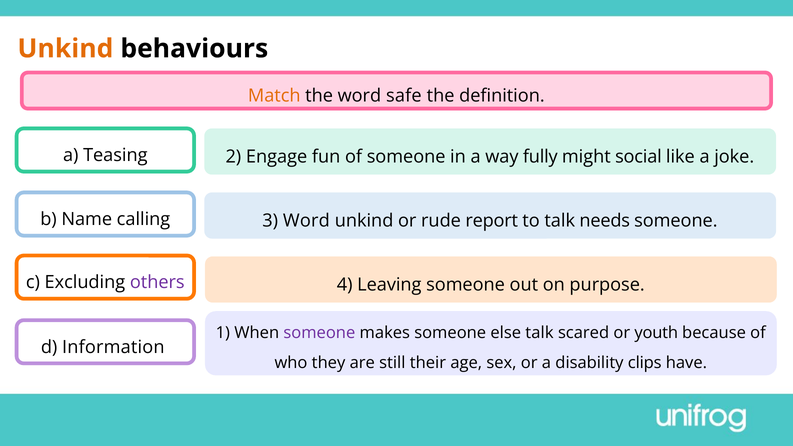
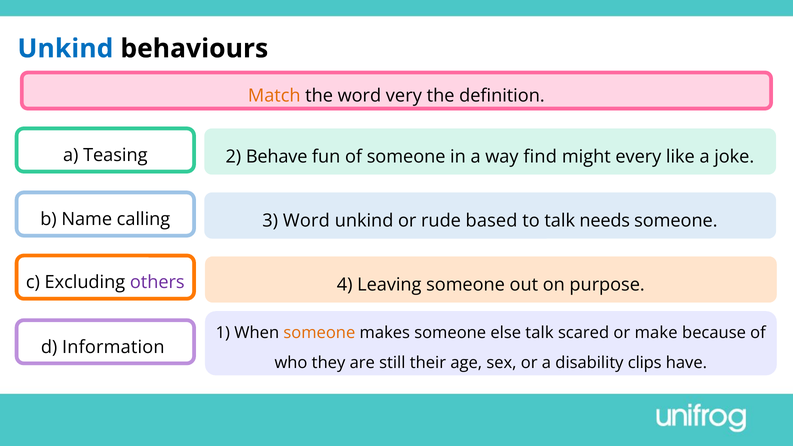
Unkind at (65, 49) colour: orange -> blue
safe: safe -> very
Engage: Engage -> Behave
fully: fully -> find
social: social -> every
report: report -> based
someone at (319, 333) colour: purple -> orange
youth: youth -> make
